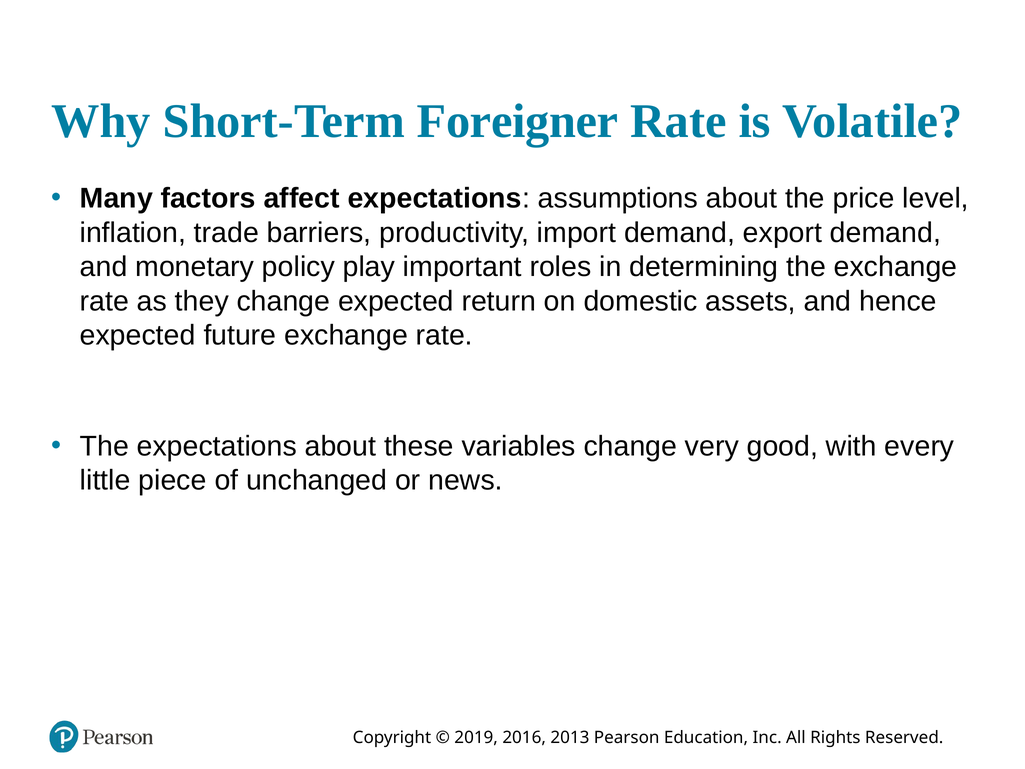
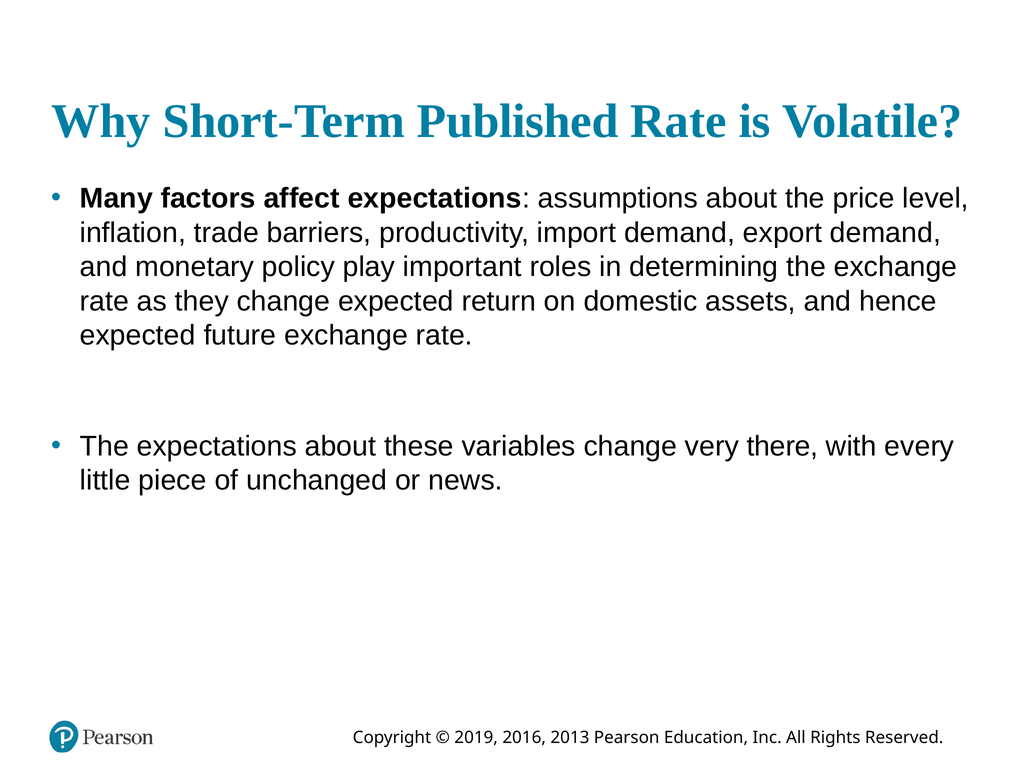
Foreigner: Foreigner -> Published
good: good -> there
